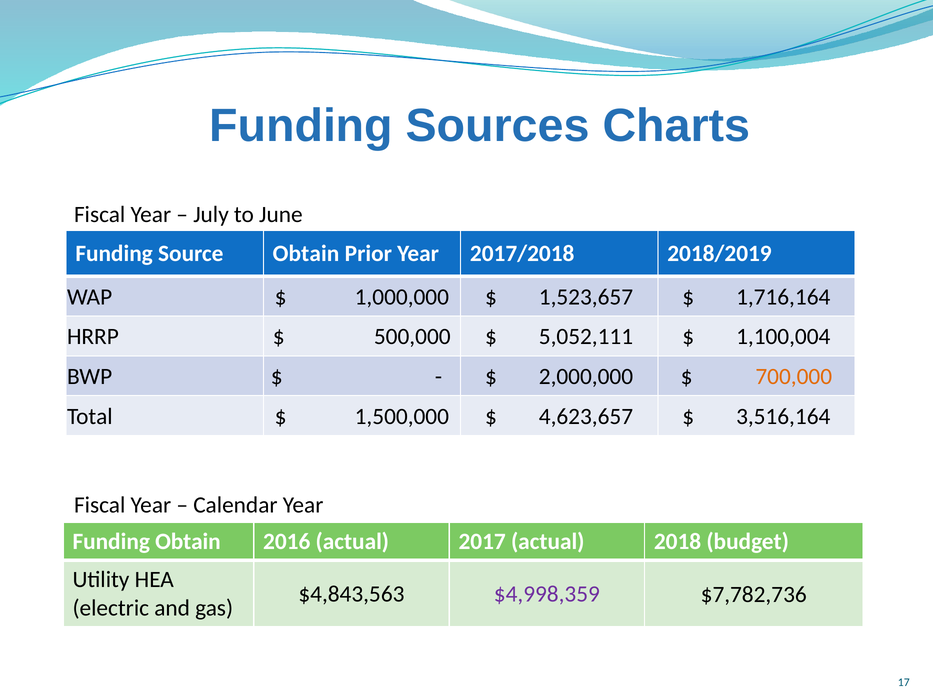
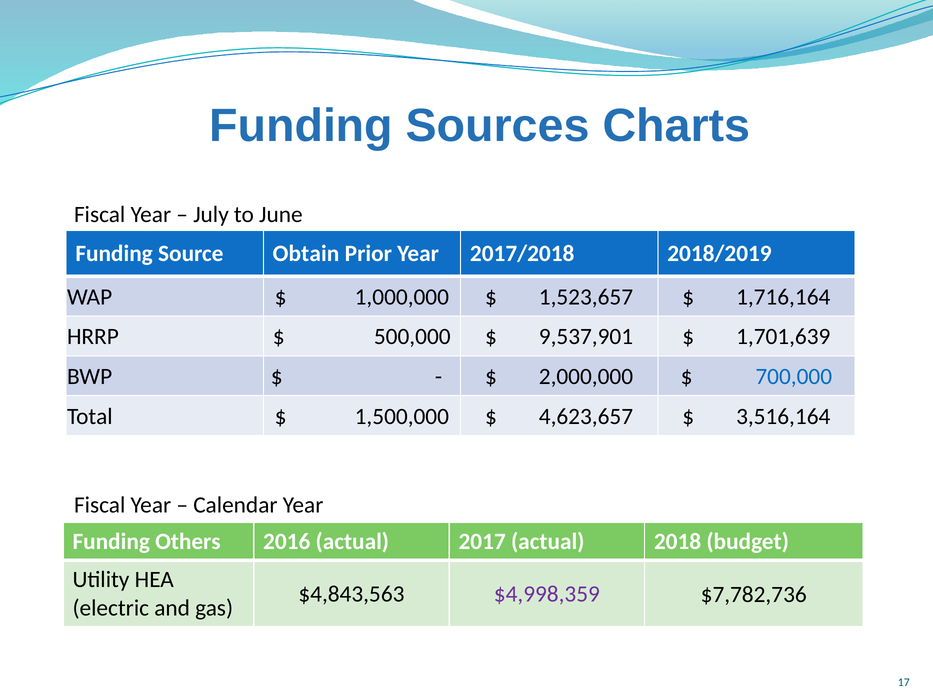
5,052,111: 5,052,111 -> 9,537,901
1,100,004: 1,100,004 -> 1,701,639
700,000 colour: orange -> blue
Funding Obtain: Obtain -> Others
